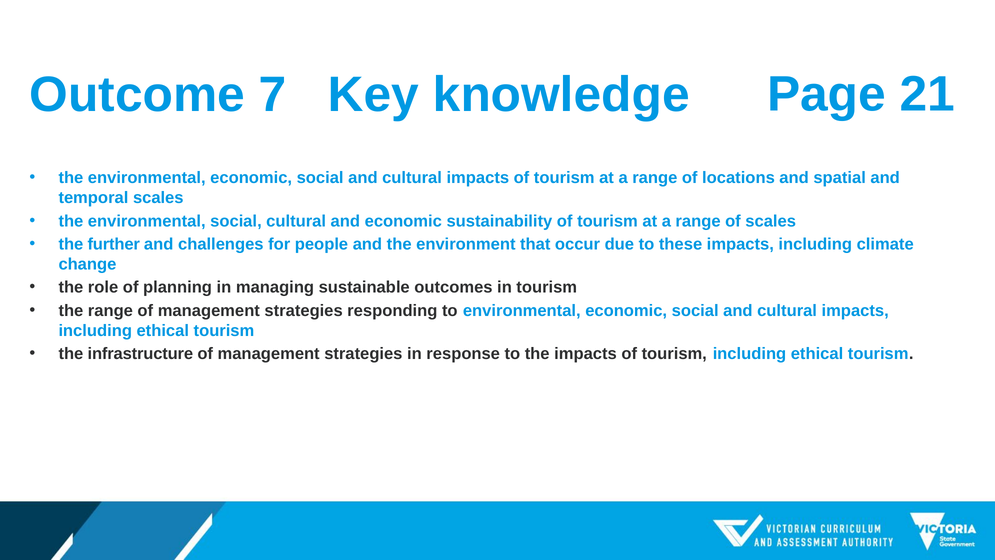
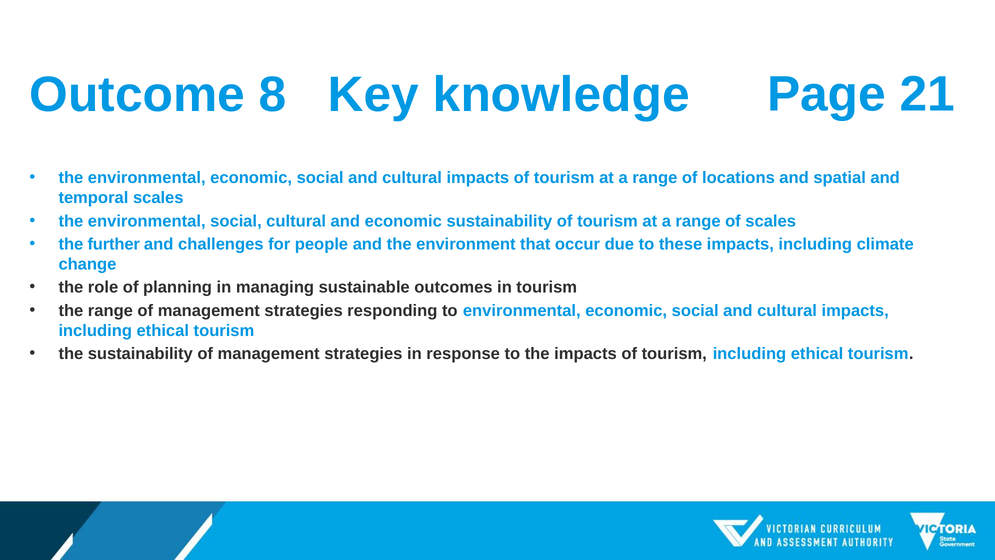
7: 7 -> 8
the infrastructure: infrastructure -> sustainability
